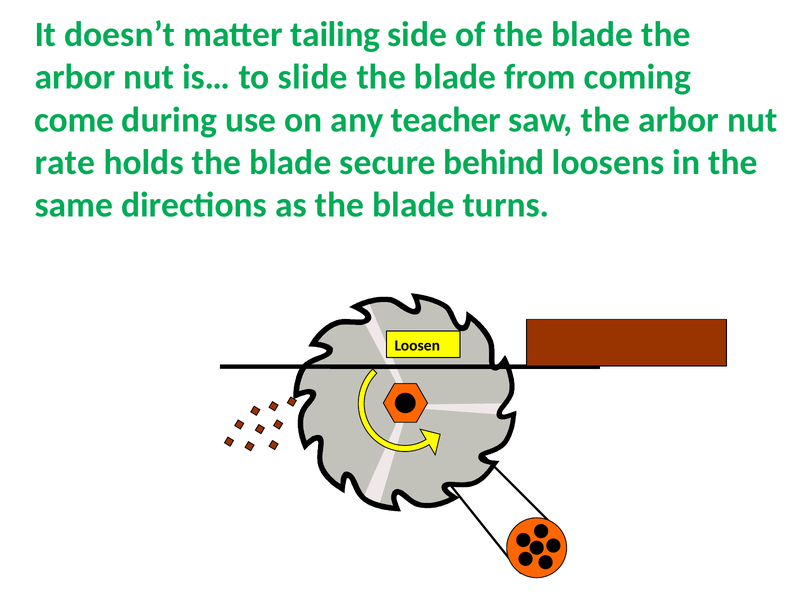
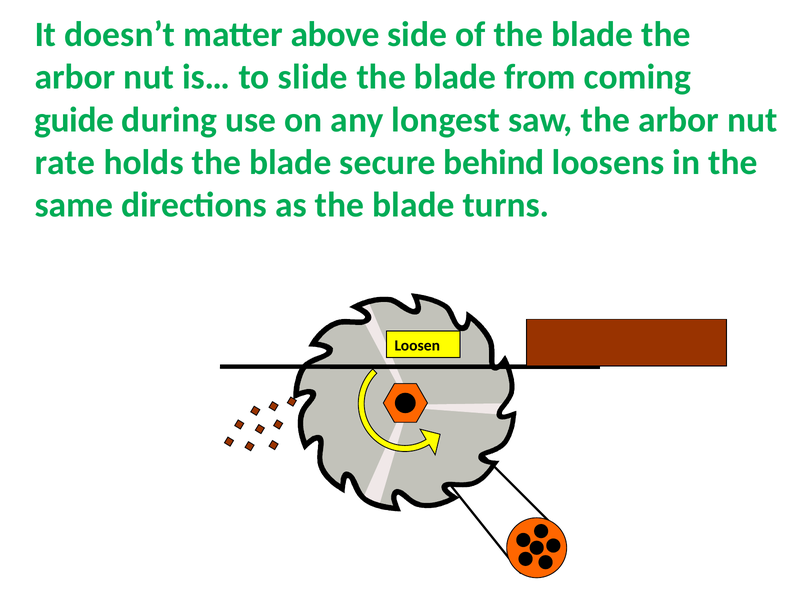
tailing: tailing -> above
come: come -> guide
teacher: teacher -> longest
